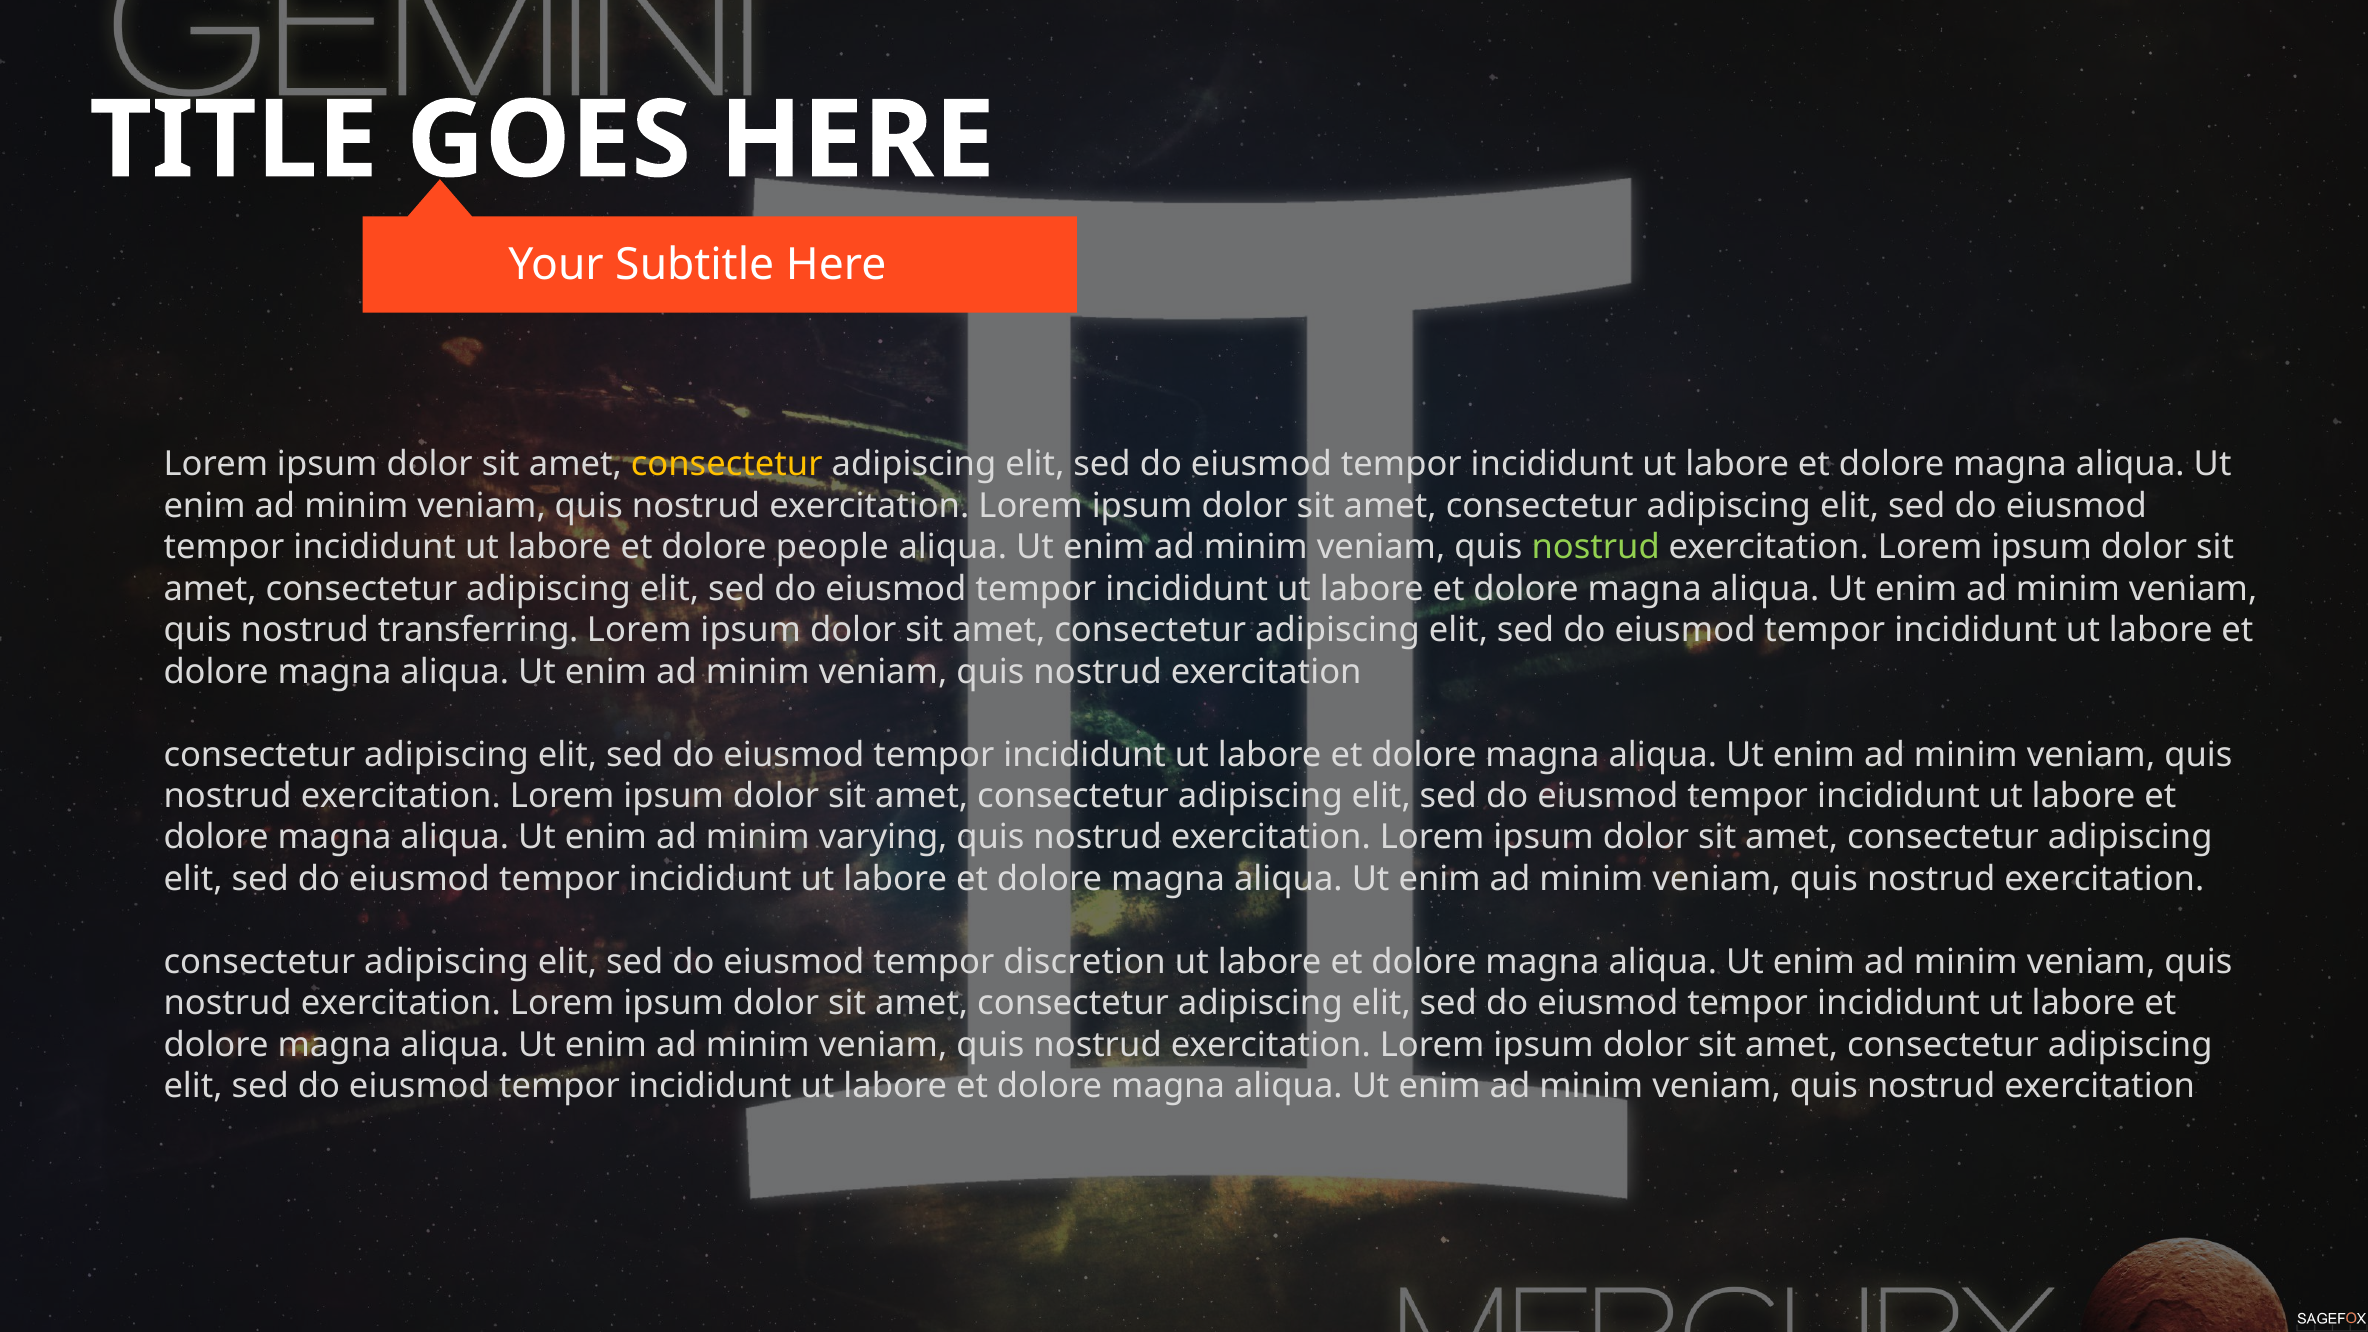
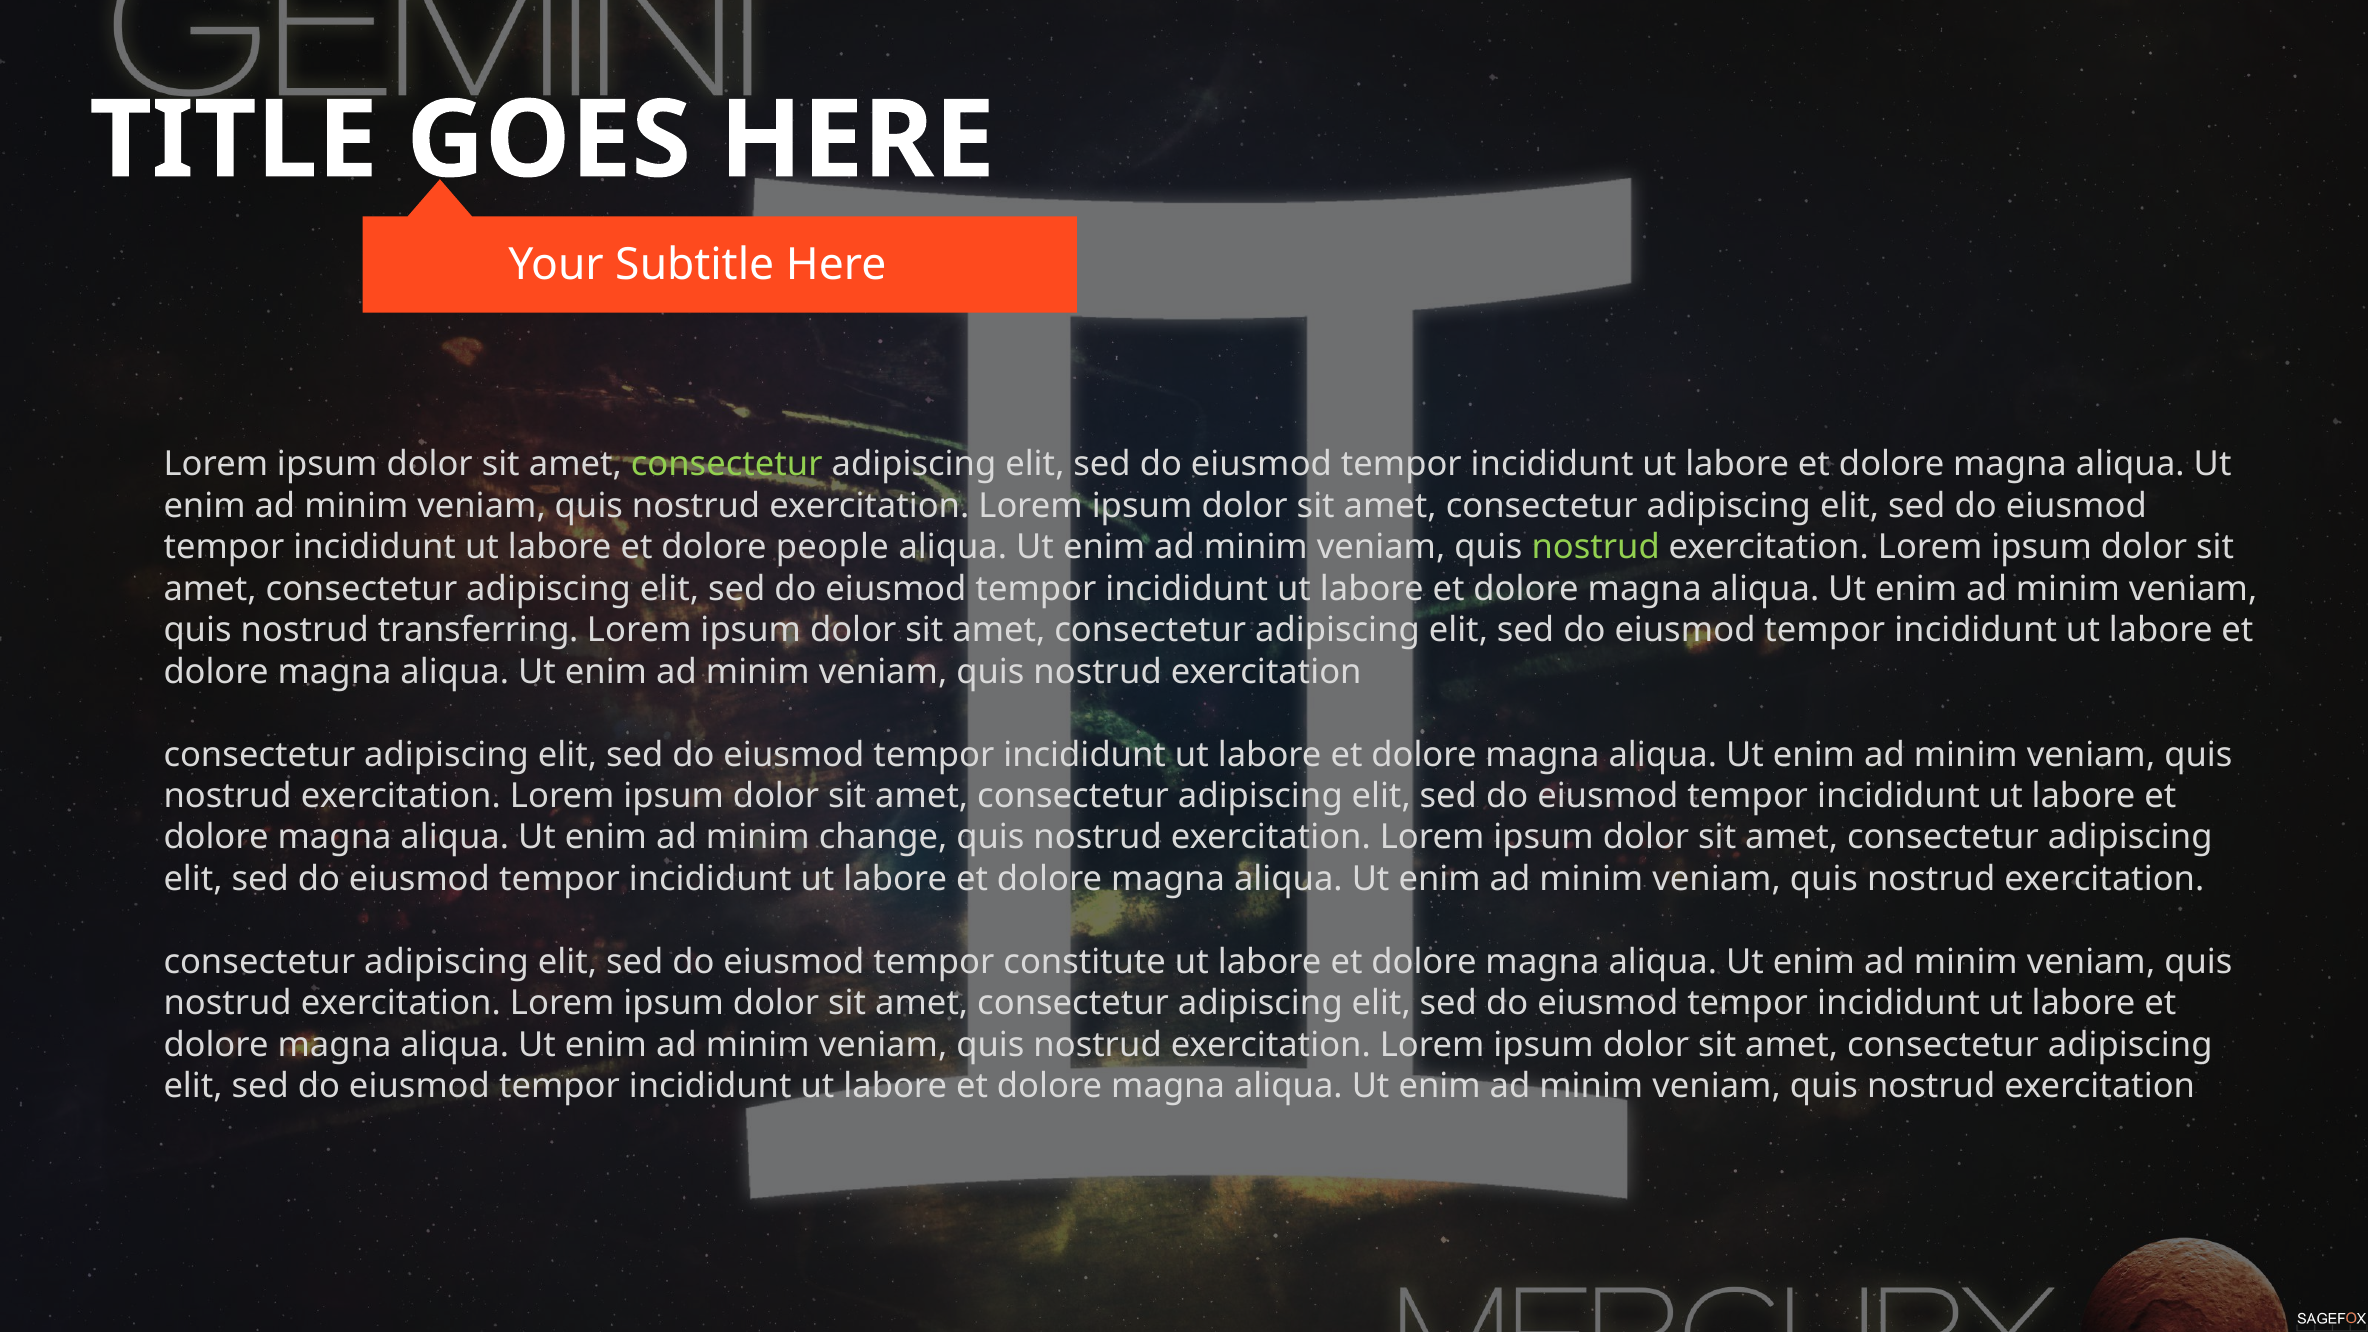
consectetur at (727, 464) colour: yellow -> light green
varying: varying -> change
discretion: discretion -> constitute
